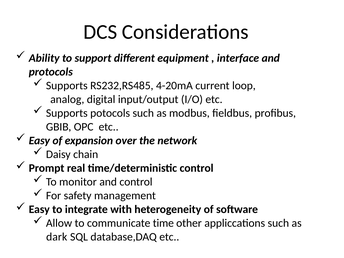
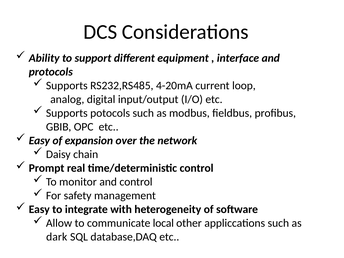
time: time -> local
